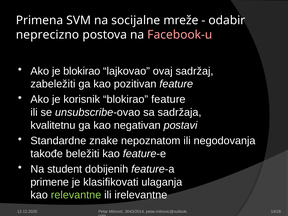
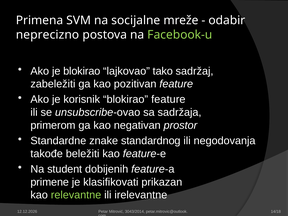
Facebook-u colour: pink -> light green
ovaj: ovaj -> tako
kvalitetnu: kvalitetnu -> primerom
postavi: postavi -> prostor
nepoznatom: nepoznatom -> standardnog
ulaganja: ulaganja -> prikazan
